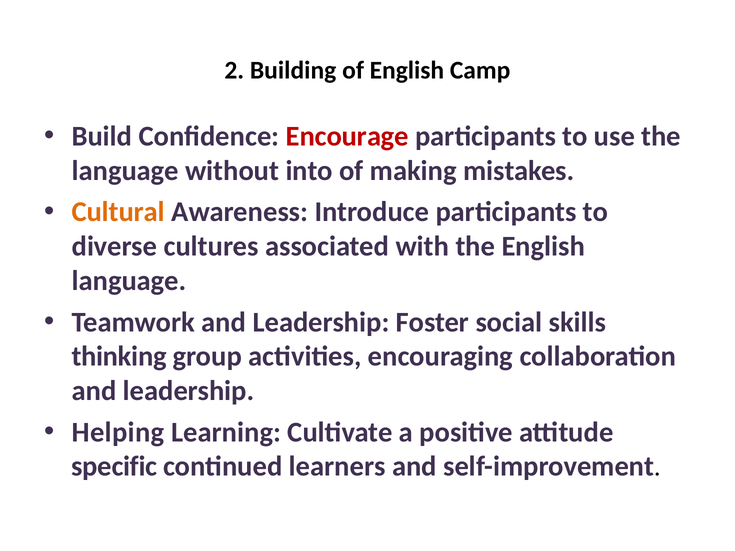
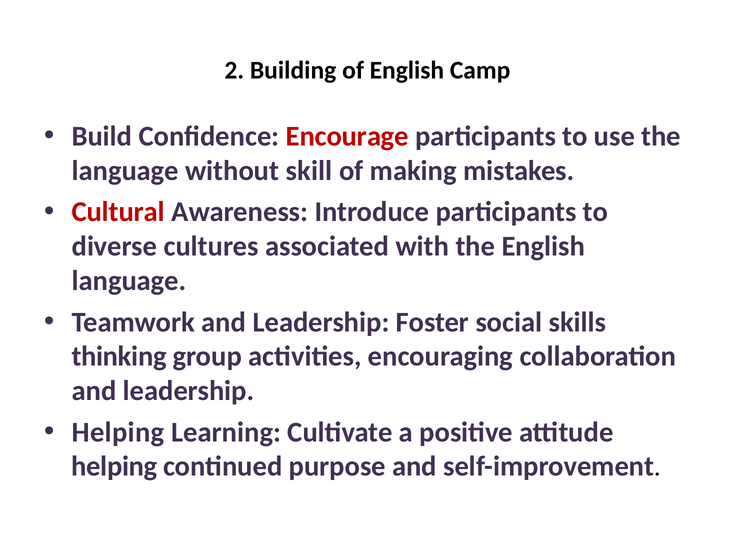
into: into -> skill
Cultural colour: orange -> red
specific at (114, 467): specific -> helping
learners: learners -> purpose
